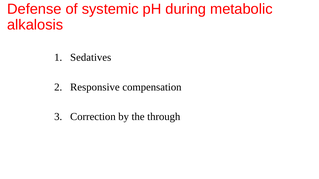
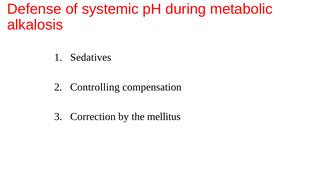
Responsive: Responsive -> Controlling
through: through -> mellitus
